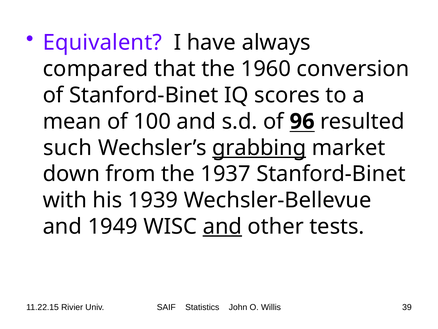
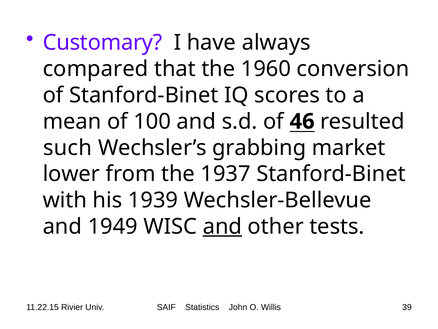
Equivalent: Equivalent -> Customary
96: 96 -> 46
grabbing underline: present -> none
down: down -> lower
